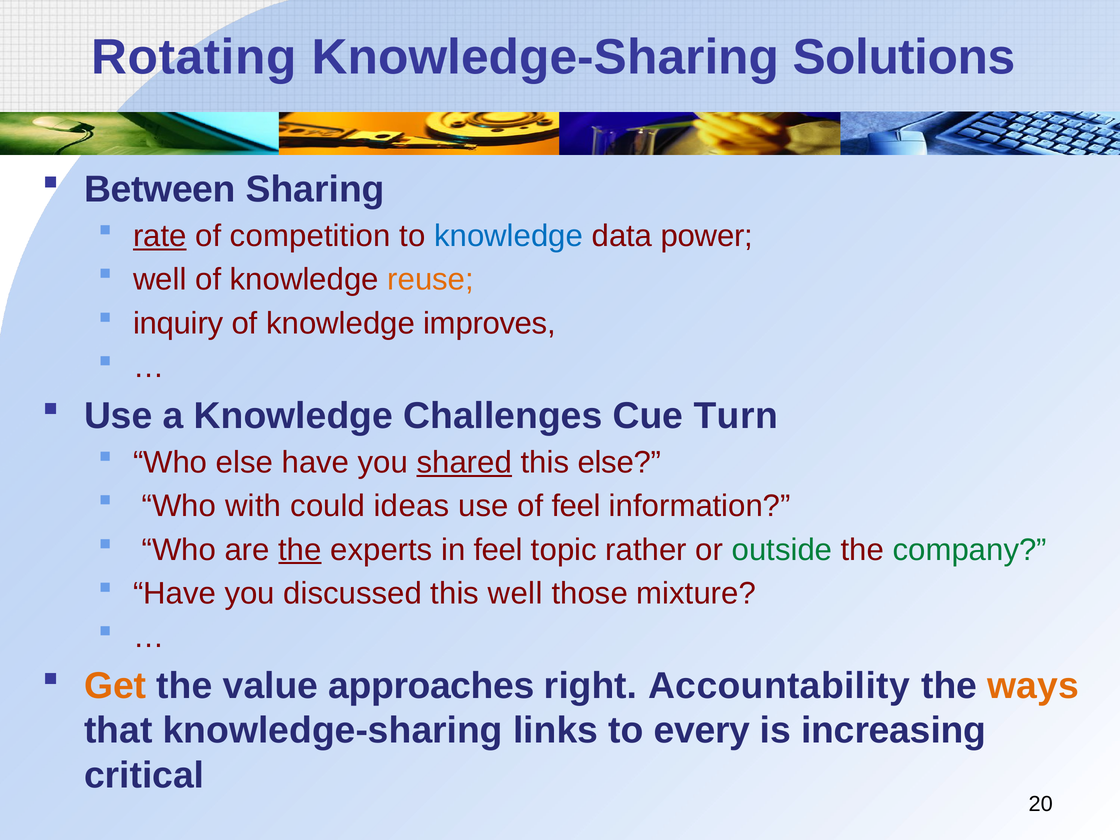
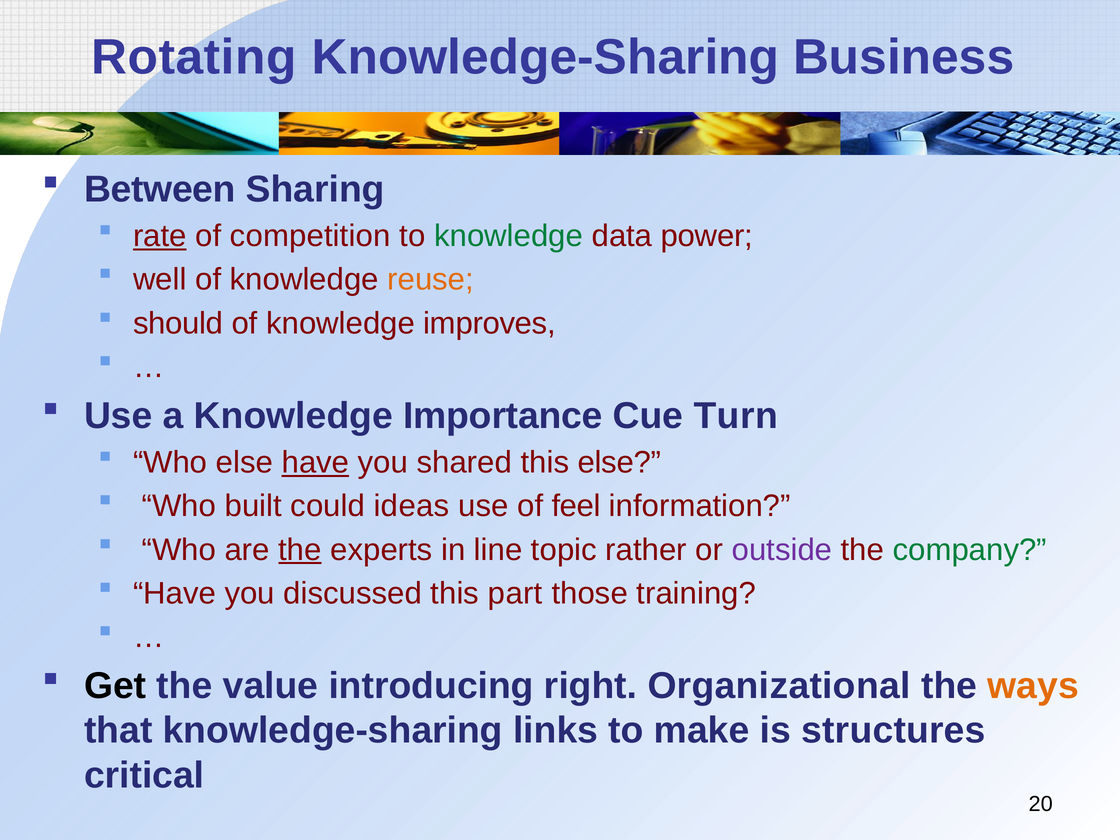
Solutions: Solutions -> Business
knowledge at (509, 236) colour: blue -> green
inquiry: inquiry -> should
Challenges: Challenges -> Importance
have at (315, 463) underline: none -> present
shared underline: present -> none
with: with -> built
in feel: feel -> line
outside colour: green -> purple
this well: well -> part
mixture: mixture -> training
Get colour: orange -> black
approaches: approaches -> introducing
Accountability: Accountability -> Organizational
every: every -> make
increasing: increasing -> structures
